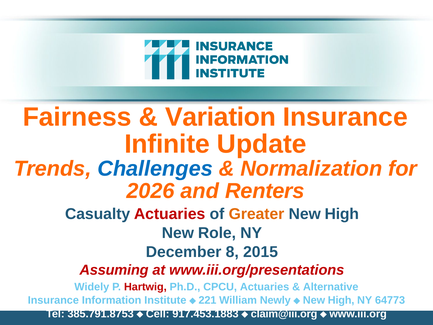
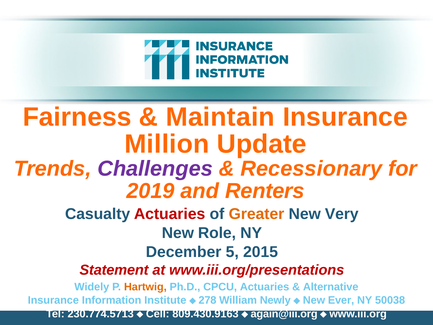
Variation: Variation -> Maintain
Infinite: Infinite -> Million
Challenges colour: blue -> purple
Normalization: Normalization -> Recessionary
2026: 2026 -> 2019
High at (342, 214): High -> Very
8: 8 -> 5
Assuming: Assuming -> Statement
Hartwig colour: red -> orange
221: 221 -> 278
High at (341, 300): High -> Ever
64773: 64773 -> 50038
385.791.8753: 385.791.8753 -> 230.774.5713
917.453.1883: 917.453.1883 -> 809.430.9163
claim@iii.org: claim@iii.org -> again@iii.org
